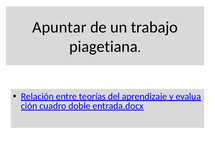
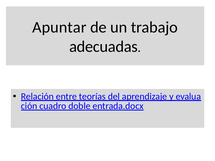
piagetiana: piagetiana -> adecuadas
